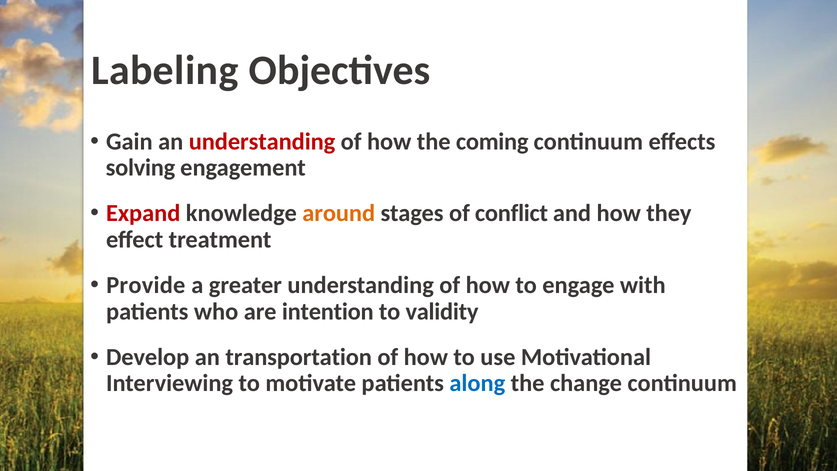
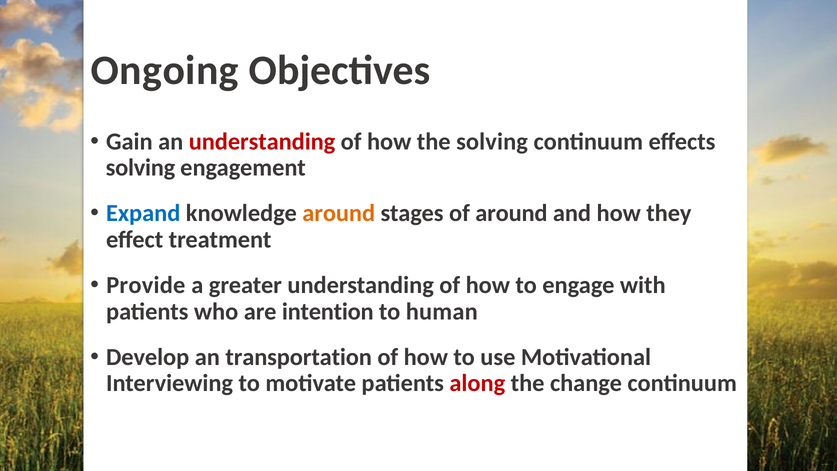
Labeling: Labeling -> Ongoing
the coming: coming -> solving
Expand colour: red -> blue
of conflict: conflict -> around
validity: validity -> human
along colour: blue -> red
